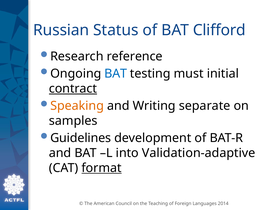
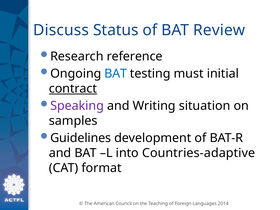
Russian: Russian -> Discuss
Clifford: Clifford -> Review
Speaking colour: orange -> purple
separate: separate -> situation
Validation-adaptive: Validation-adaptive -> Countries-adaptive
format underline: present -> none
